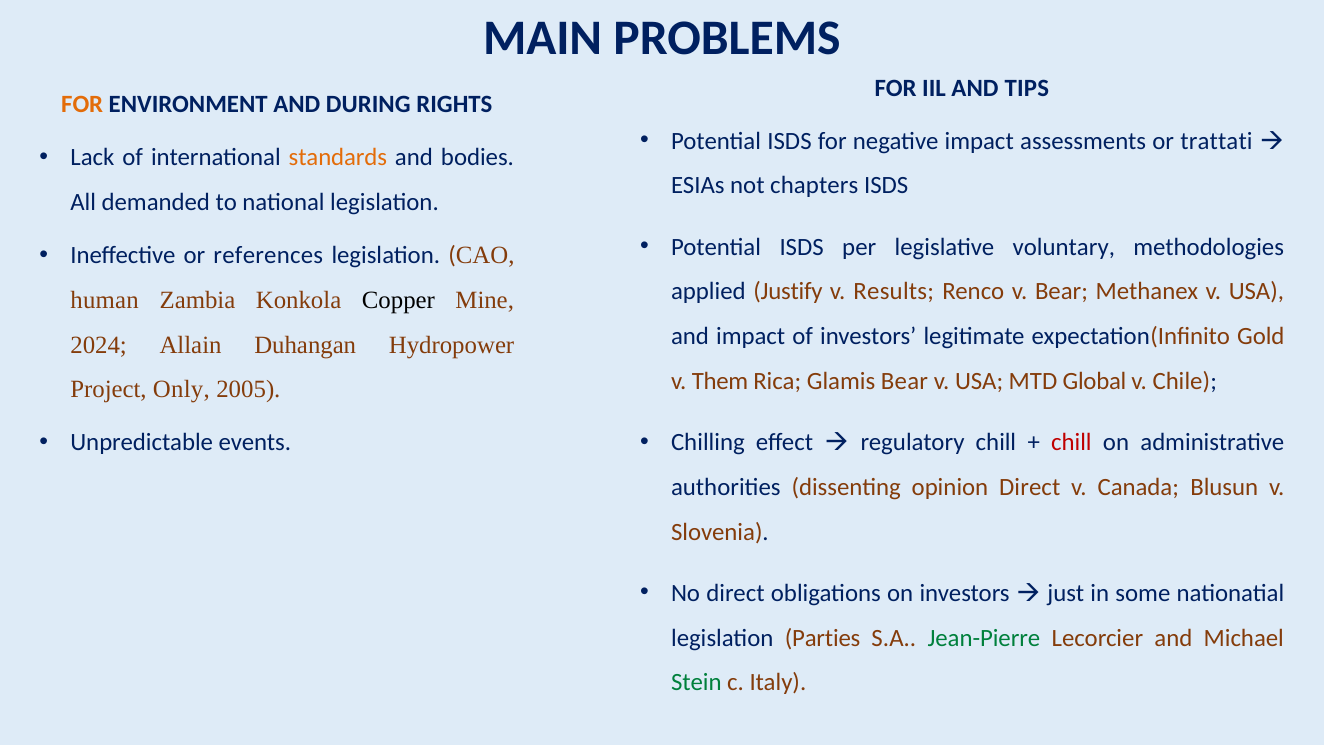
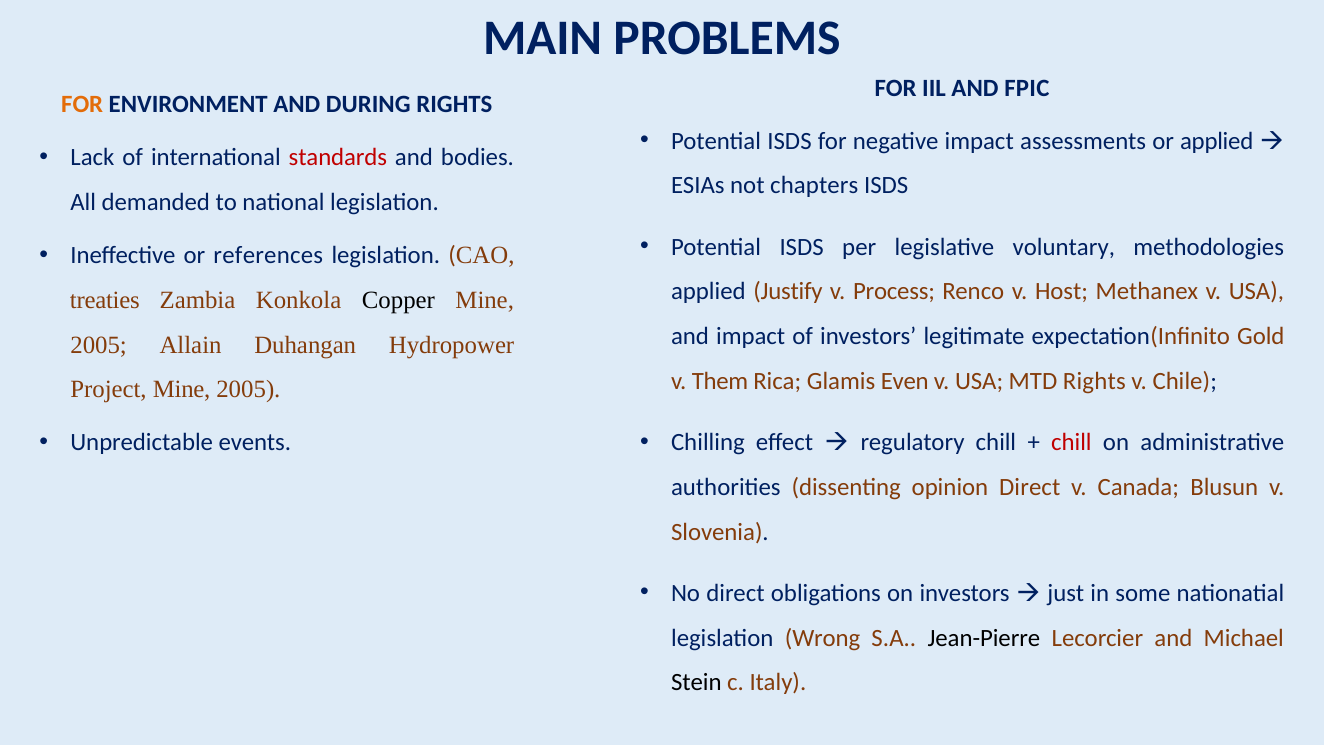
TIPS: TIPS -> FPIC
or trattati: trattati -> applied
standards colour: orange -> red
Results: Results -> Process
v Bear: Bear -> Host
human: human -> treaties
2024 at (99, 345): 2024 -> 2005
Glamis Bear: Bear -> Even
MTD Global: Global -> Rights
Project Only: Only -> Mine
Parties: Parties -> Wrong
Jean-Pierre colour: green -> black
Stein colour: green -> black
